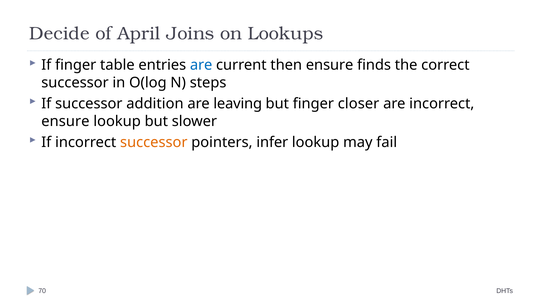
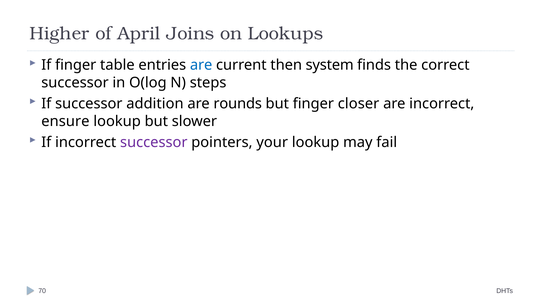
Decide: Decide -> Higher
then ensure: ensure -> system
leaving: leaving -> rounds
successor at (154, 142) colour: orange -> purple
infer: infer -> your
